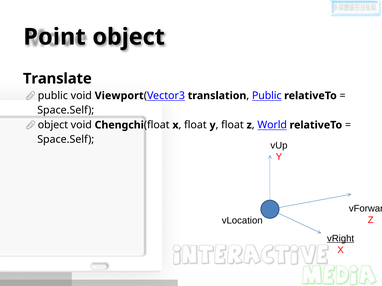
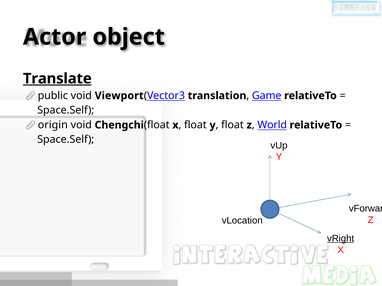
Point: Point -> Actor
Translate underline: none -> present
Public at (267, 96): Public -> Game
object at (53, 125): object -> origin
